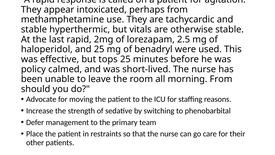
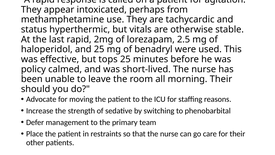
stable at (34, 29): stable -> status
morning From: From -> Their
